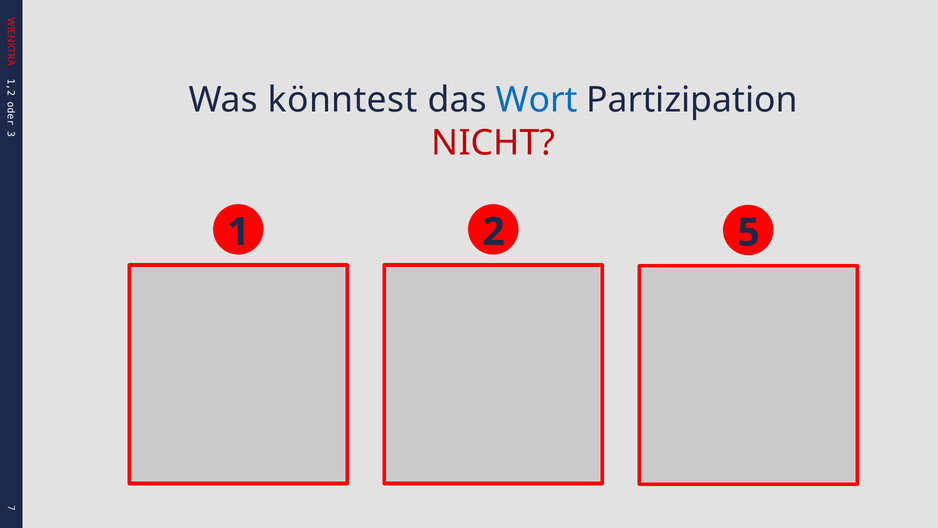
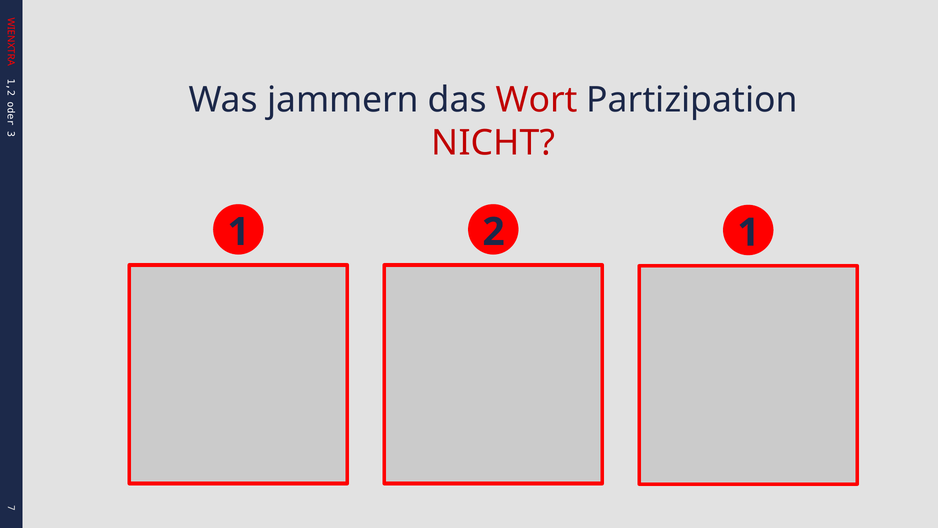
könntest: könntest -> jammern
Wort colour: blue -> red
1 5: 5 -> 1
